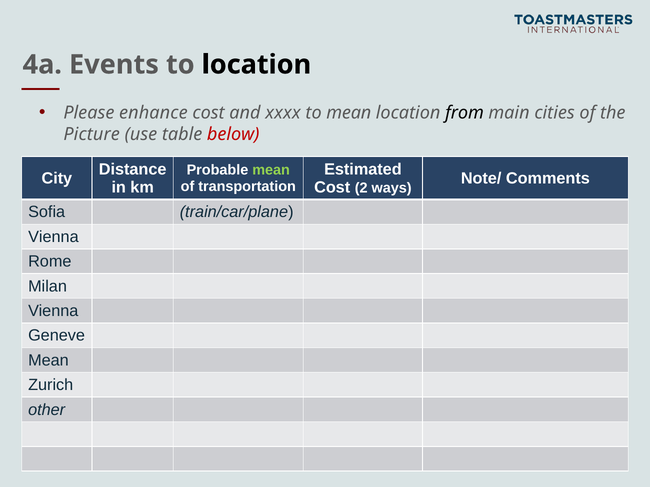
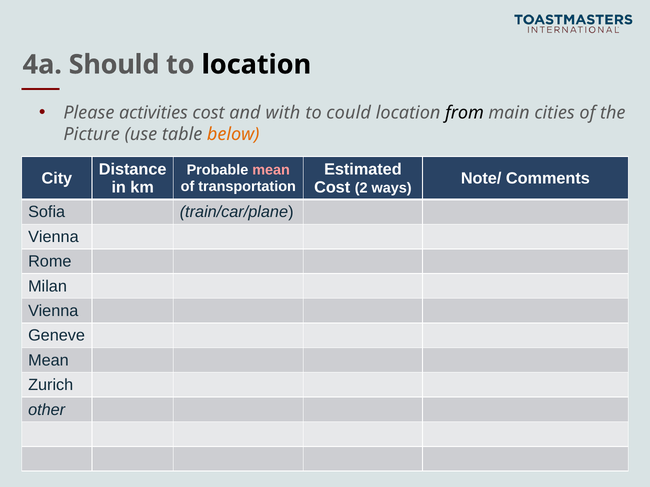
Events: Events -> Should
enhance: enhance -> activities
xxxx: xxxx -> with
to mean: mean -> could
below colour: red -> orange
mean at (271, 170) colour: light green -> pink
